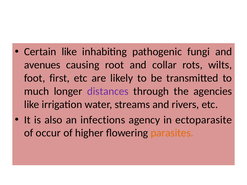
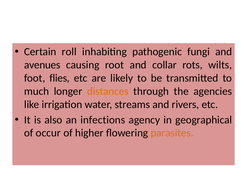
Certain like: like -> roll
first: first -> flies
distances colour: purple -> orange
ectoparasite: ectoparasite -> geographical
